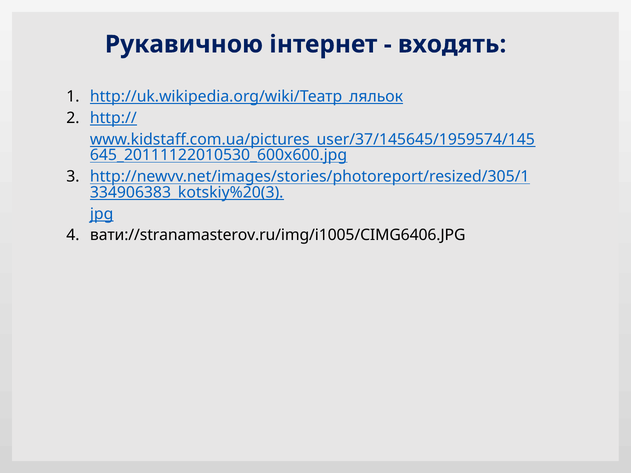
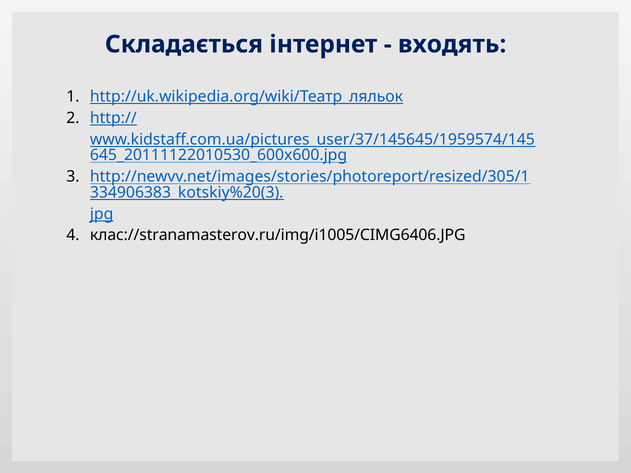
Рукавичною: Рукавичною -> Складається
вати://stranamasterov.ru/img/i1005/CIMG6406.JPG: вати://stranamasterov.ru/img/i1005/CIMG6406.JPG -> клас://stranamasterov.ru/img/i1005/CIMG6406.JPG
